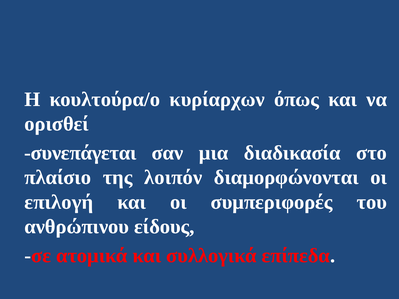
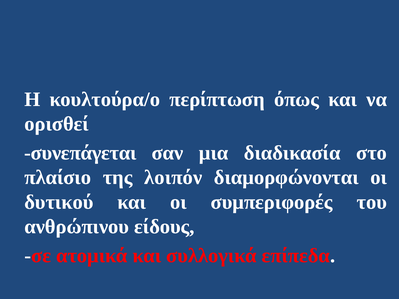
κυρίαρχων: κυρίαρχων -> περίπτωση
επιλογή: επιλογή -> δυτικού
